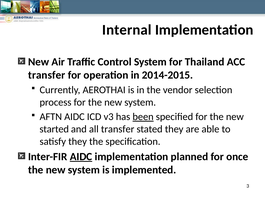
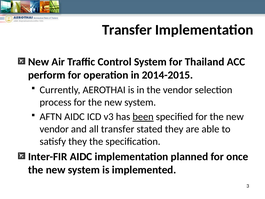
Internal at (127, 30): Internal -> Transfer
transfer at (47, 75): transfer -> perform
started at (54, 129): started -> vendor
AIDC at (81, 156) underline: present -> none
